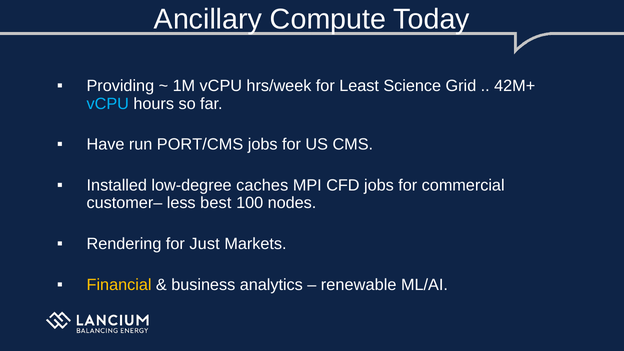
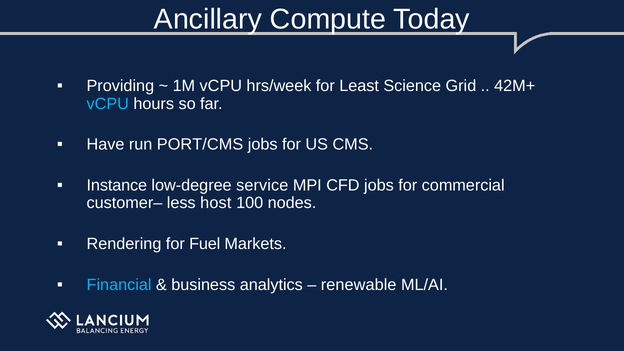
Installed: Installed -> Instance
caches: caches -> service
best: best -> host
Just: Just -> Fuel
Financial colour: yellow -> light blue
